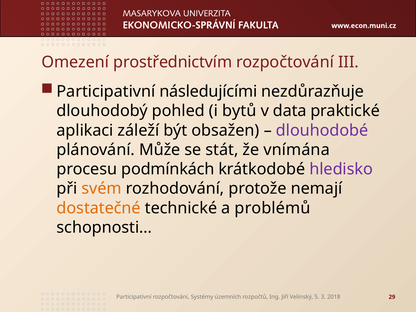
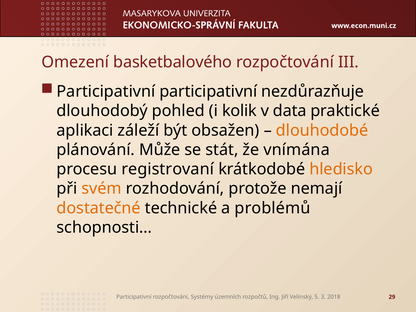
prostřednictvím: prostřednictvím -> basketbalového
Participativní následujícími: následujícími -> participativní
bytů: bytů -> kolik
dlouhodobé colour: purple -> orange
podmínkách: podmínkách -> registrovaní
hledisko colour: purple -> orange
